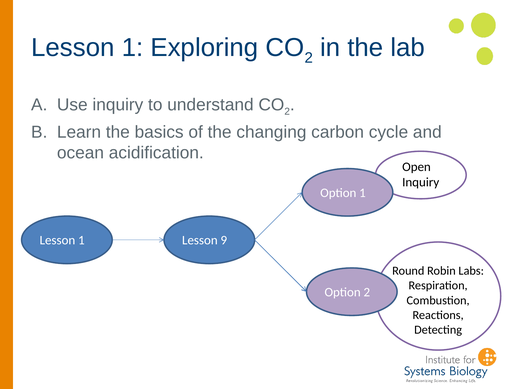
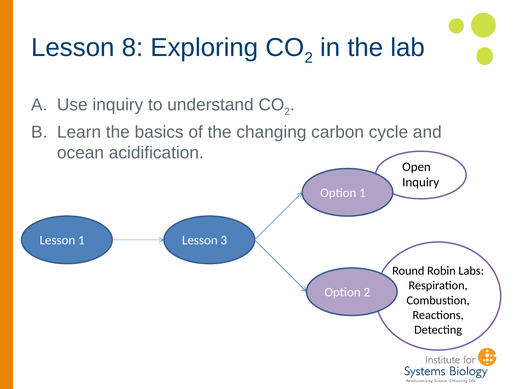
1 at (132, 48): 1 -> 8
9: 9 -> 3
